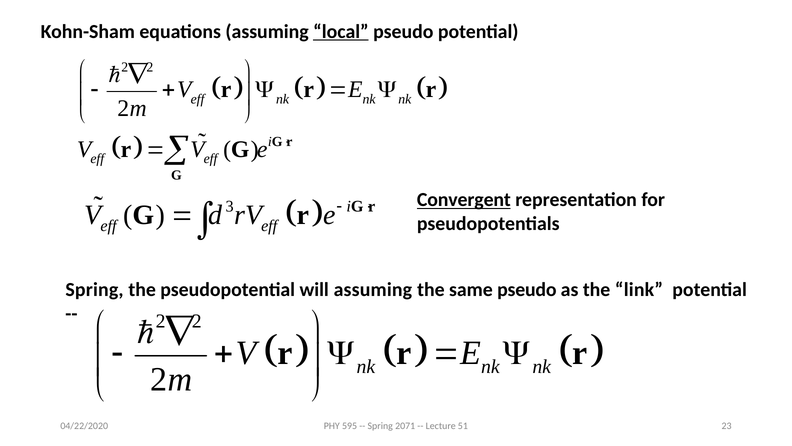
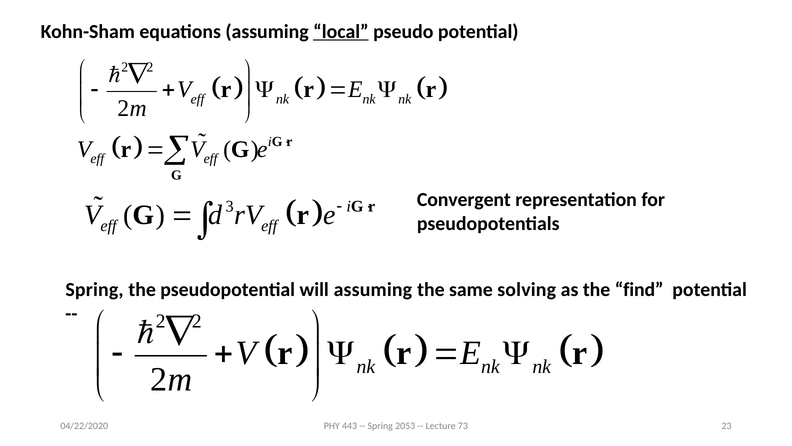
Convergent underline: present -> none
same pseudo: pseudo -> solving
link: link -> find
595: 595 -> 443
2071: 2071 -> 2053
51: 51 -> 73
